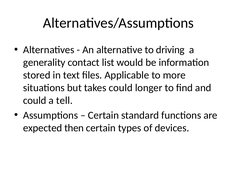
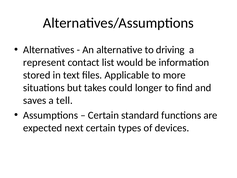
generality: generality -> represent
could at (35, 100): could -> saves
then: then -> next
